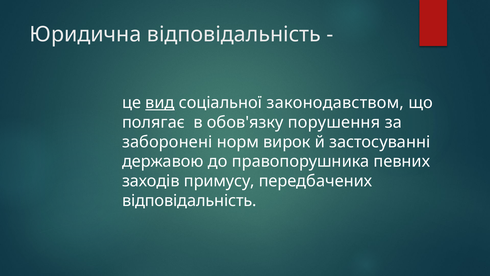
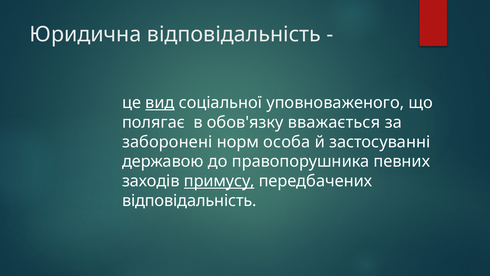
законодавством: законодавством -> уповноваженого
порушення: порушення -> вважається
вирок: вирок -> особа
примусу underline: none -> present
